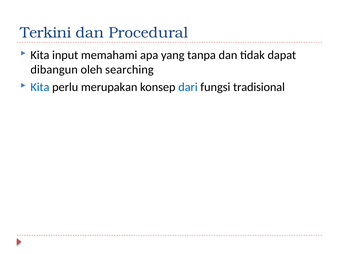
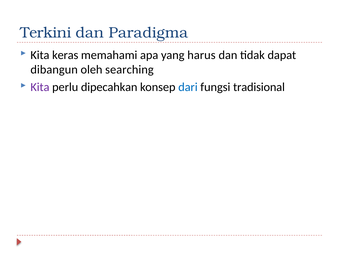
Procedural: Procedural -> Paradigma
input: input -> keras
tanpa: tanpa -> harus
Kita at (40, 87) colour: blue -> purple
merupakan: merupakan -> dipecahkan
